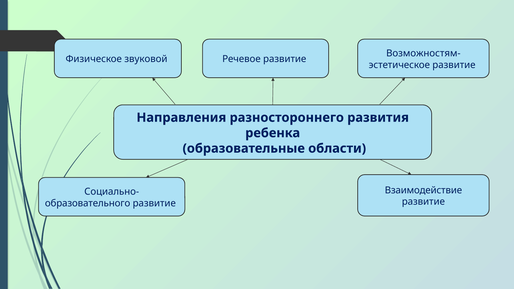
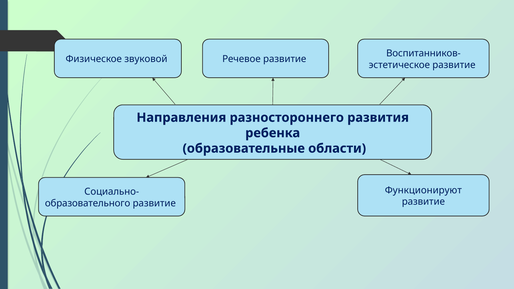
Возможностям-: Возможностям- -> Воспитанников-
Взаимодействие: Взаимодействие -> Функционируют
